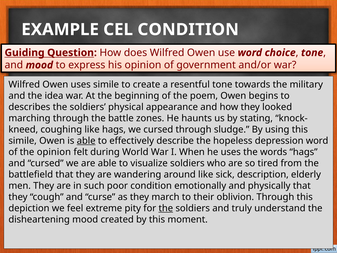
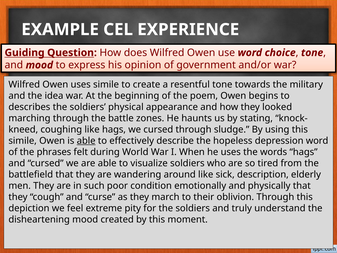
CEL CONDITION: CONDITION -> EXPERIENCE
the opinion: opinion -> phrases
the at (166, 208) underline: present -> none
